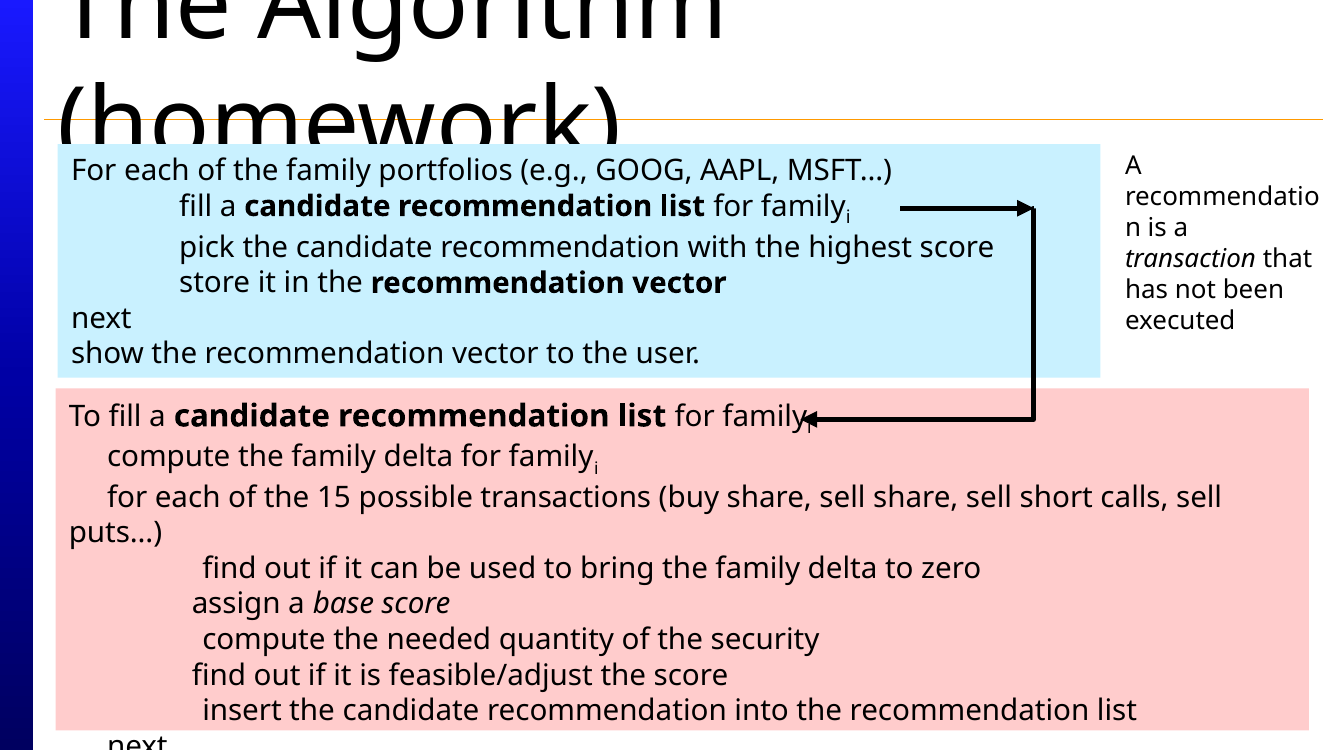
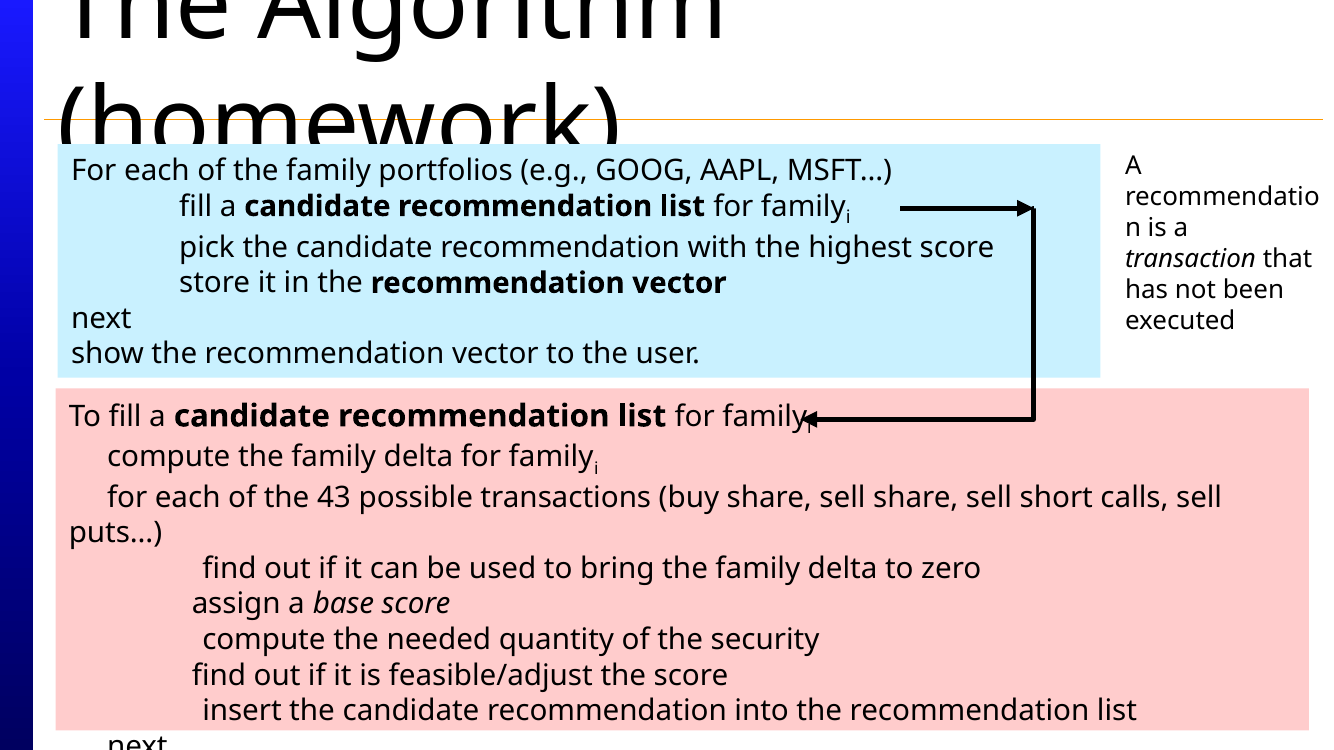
15: 15 -> 43
